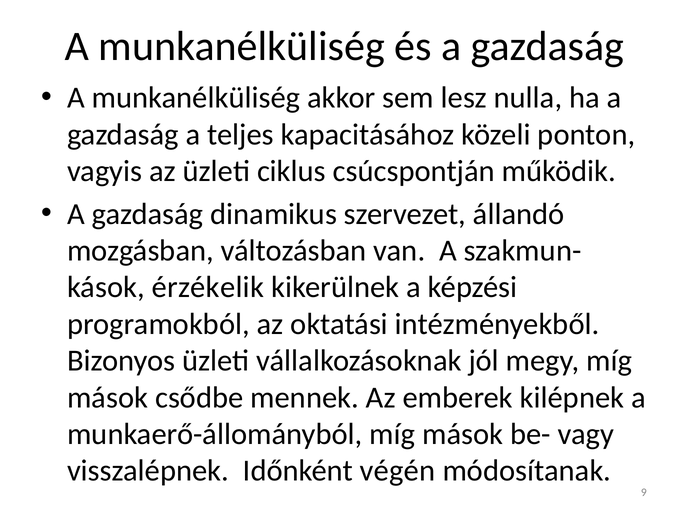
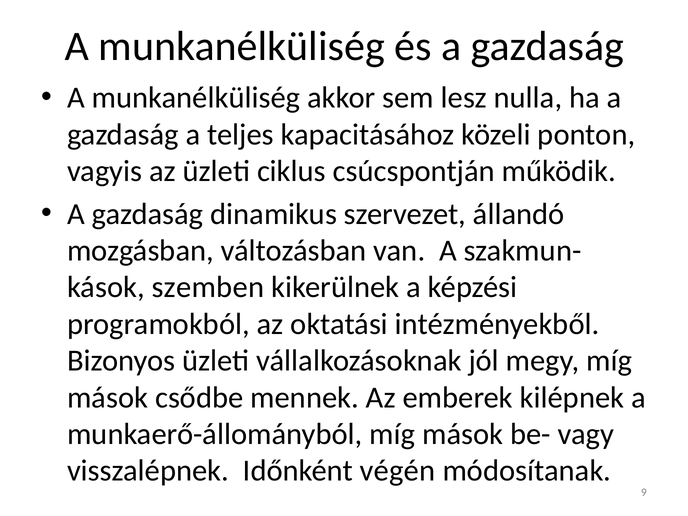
érzékelik: érzékelik -> szemben
